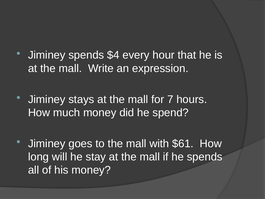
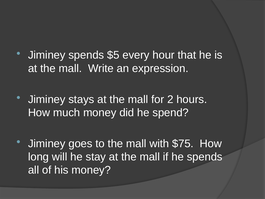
$4: $4 -> $5
7: 7 -> 2
$61: $61 -> $75
